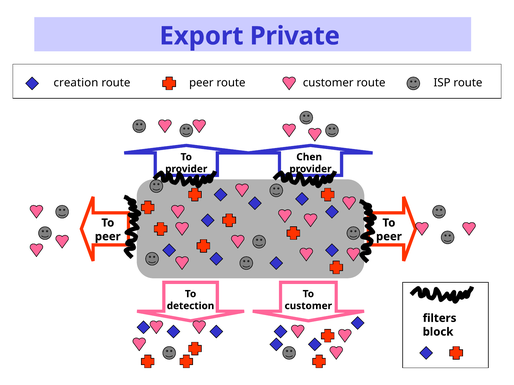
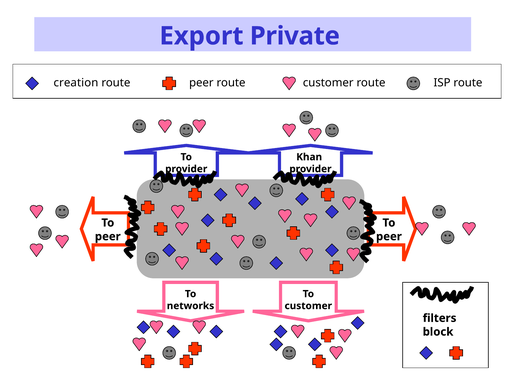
Chen: Chen -> Khan
detection: detection -> networks
